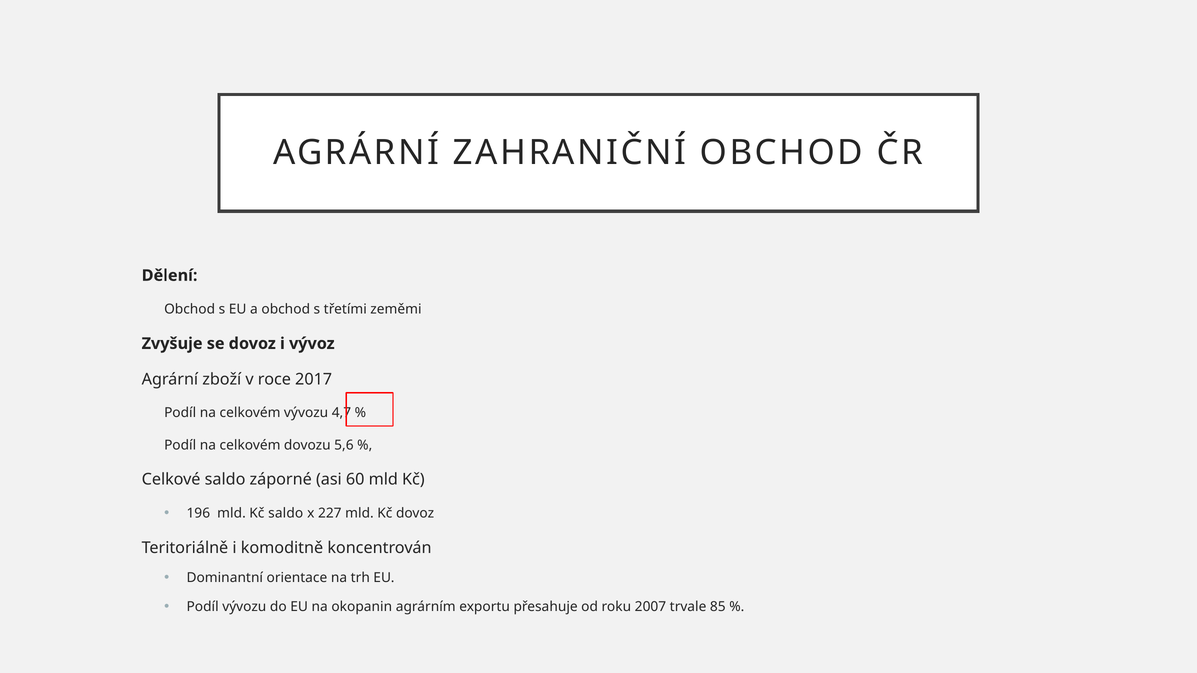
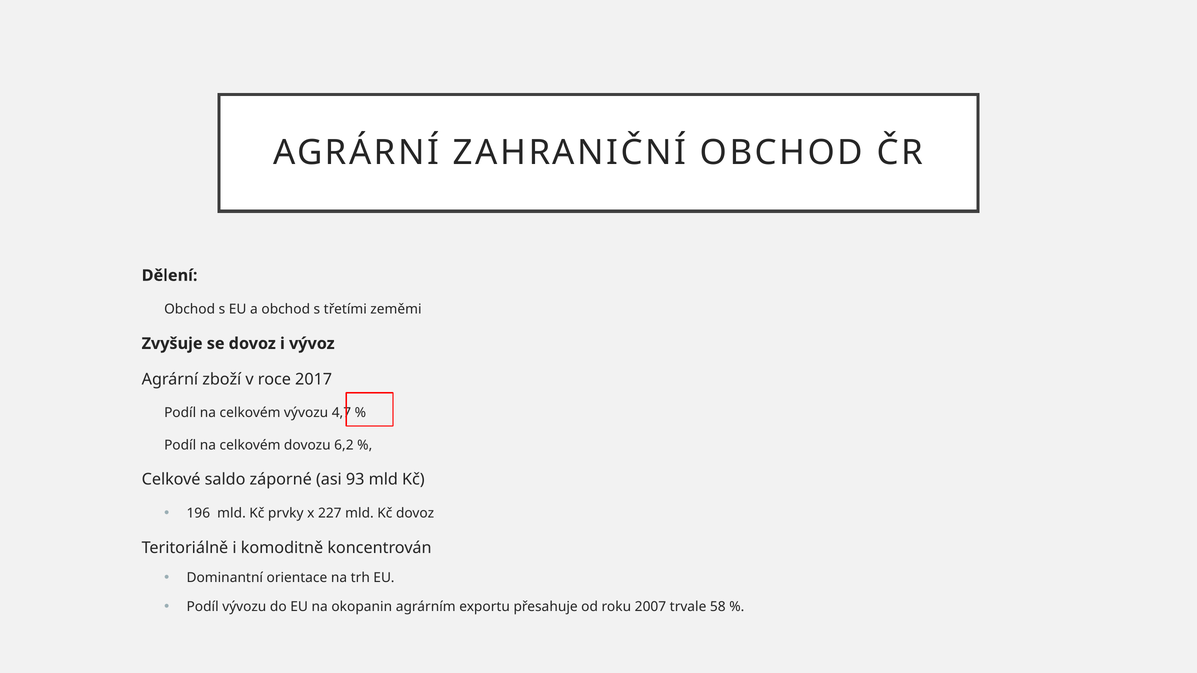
5,6: 5,6 -> 6,2
60: 60 -> 93
Kč saldo: saldo -> prvky
85: 85 -> 58
